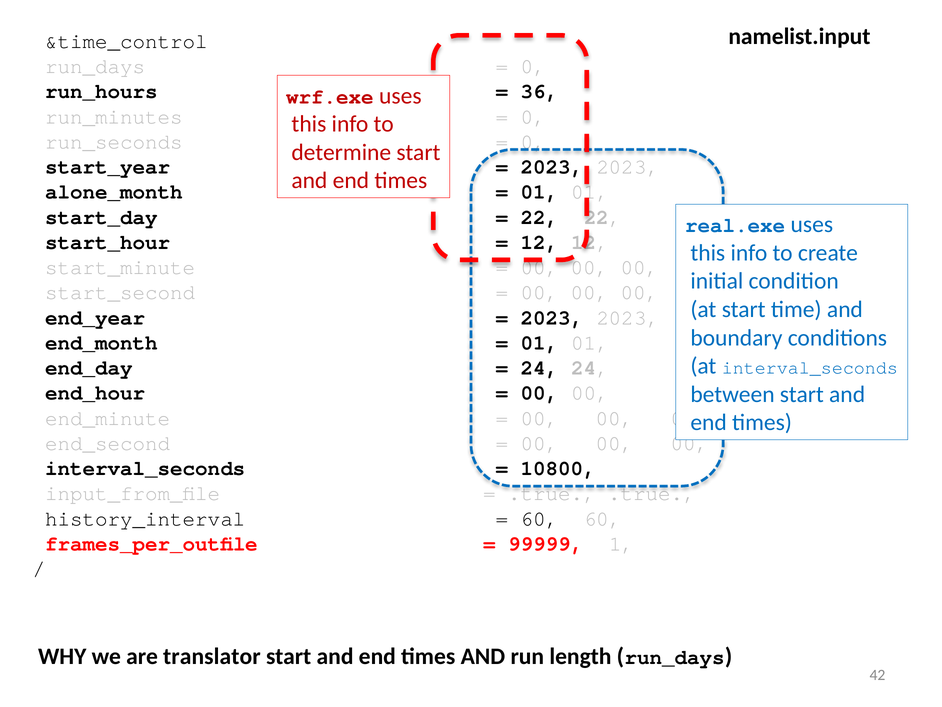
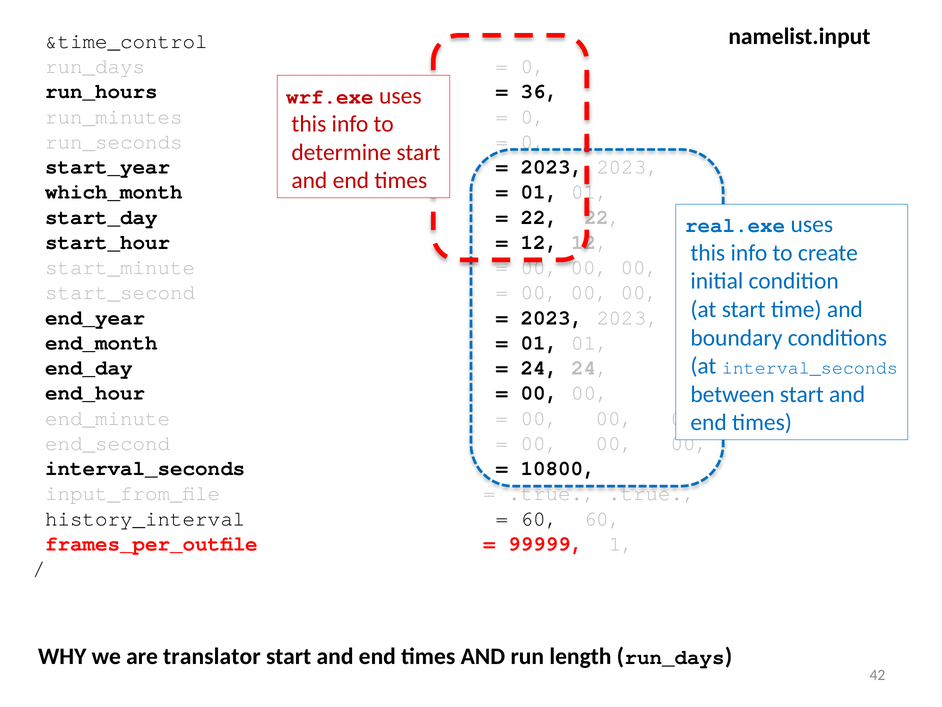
alone_month: alone_month -> which_month
